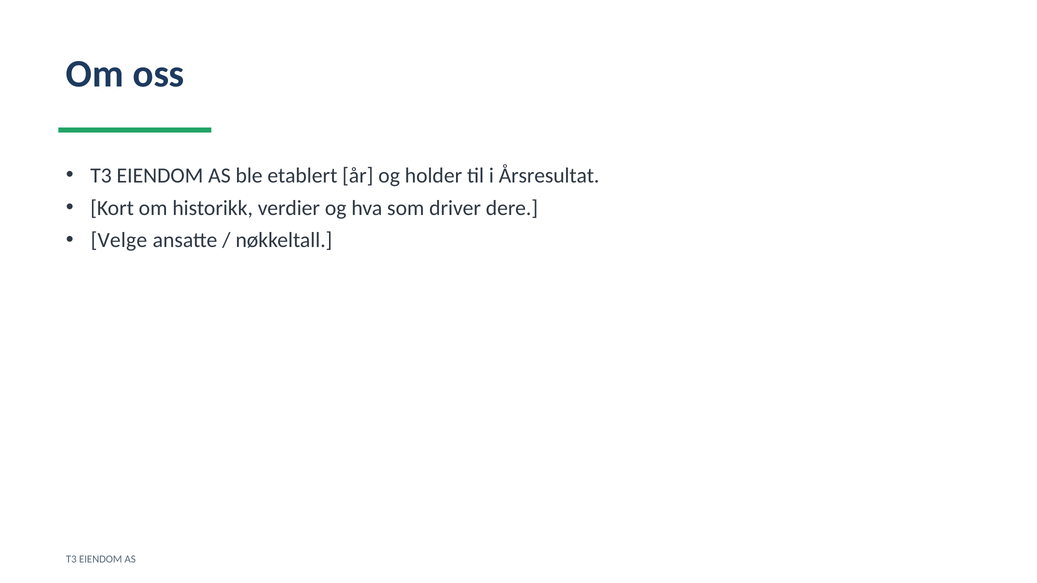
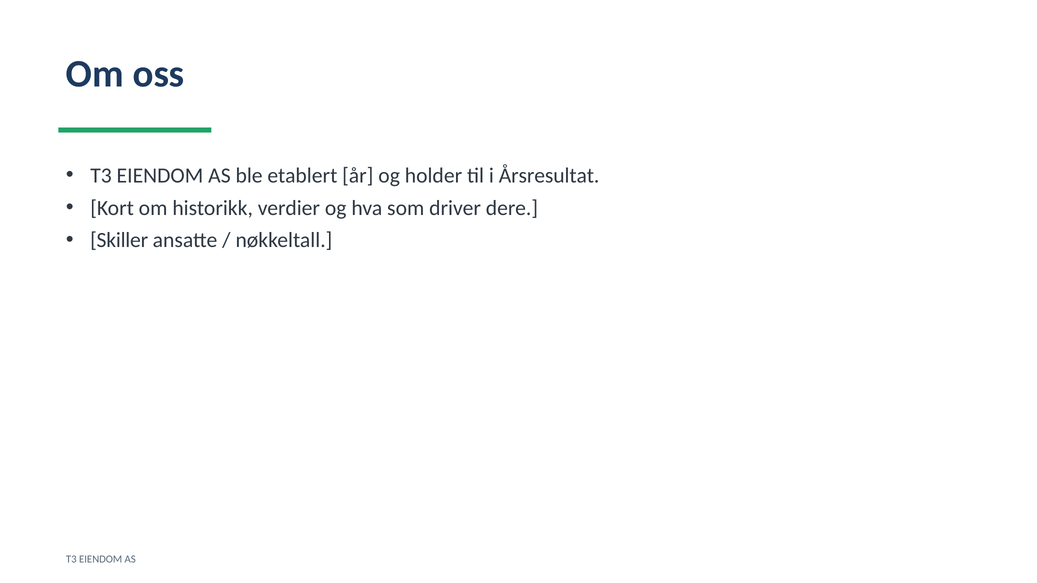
Velge: Velge -> Skiller
